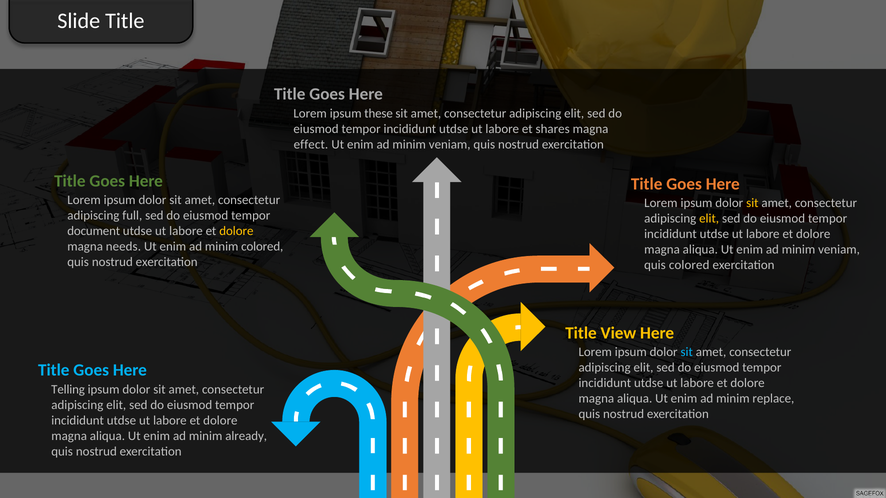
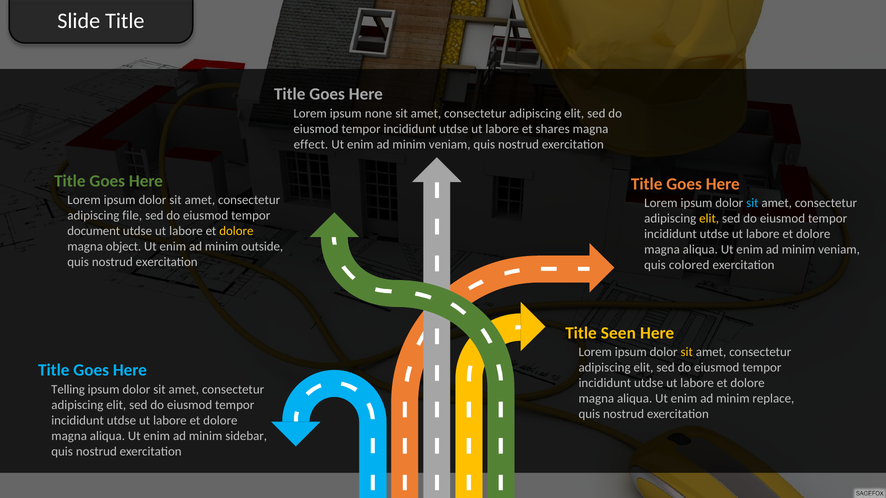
these: these -> none
sit at (752, 203) colour: yellow -> light blue
full: full -> file
needs: needs -> object
minim colored: colored -> outside
View: View -> Seen
sit at (687, 352) colour: light blue -> yellow
already: already -> sidebar
